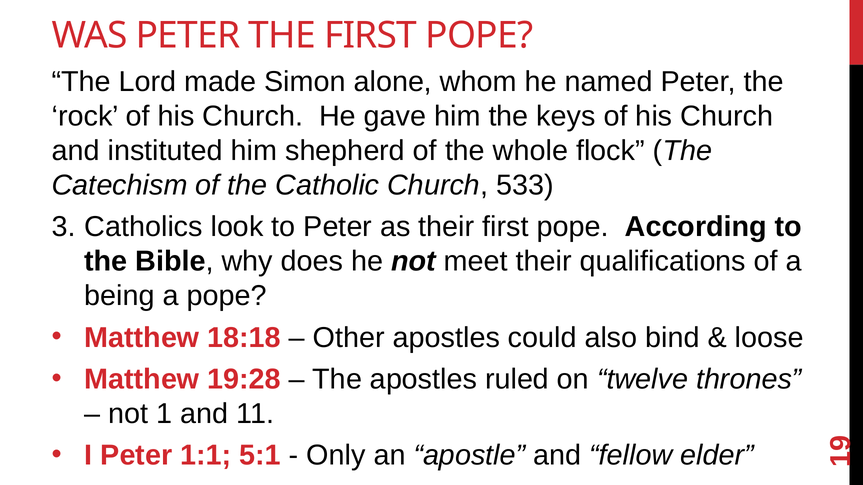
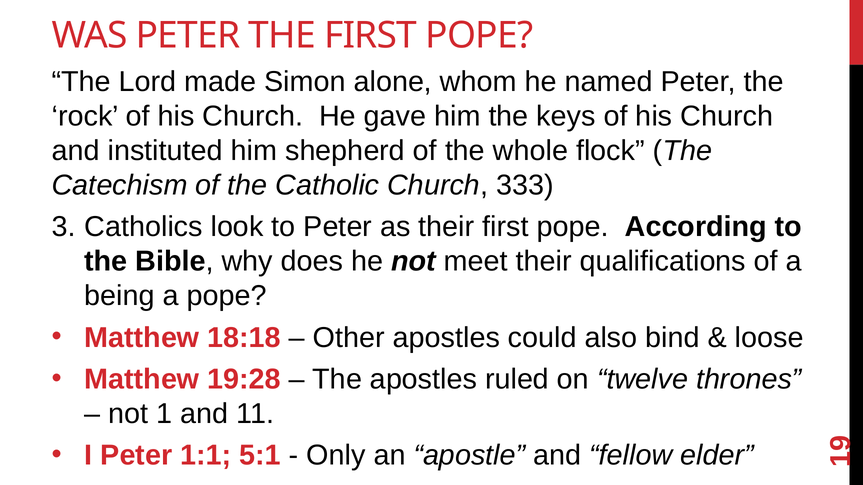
533: 533 -> 333
